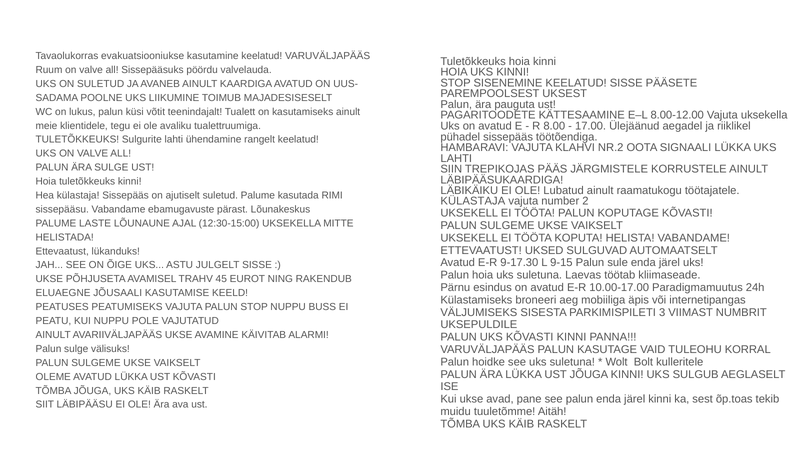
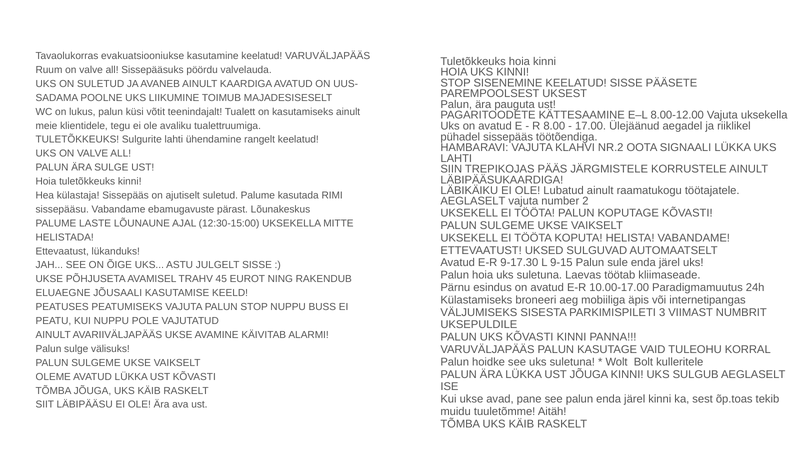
KÜLASTAJA at (473, 201): KÜLASTAJA -> AEGLASELT
